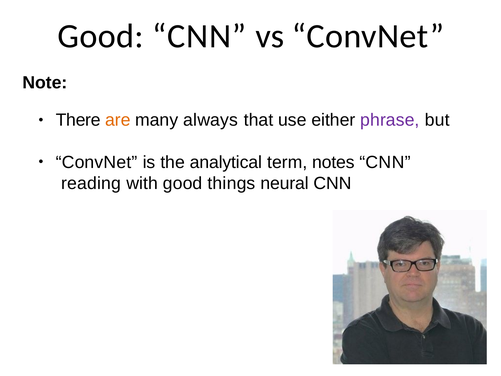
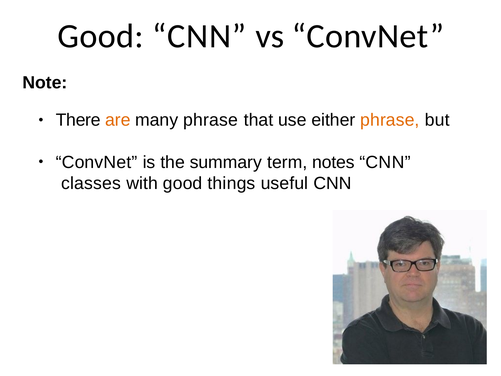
many always: always -> phrase
phrase at (390, 120) colour: purple -> orange
analytical: analytical -> summary
reading: reading -> classes
neural: neural -> useful
